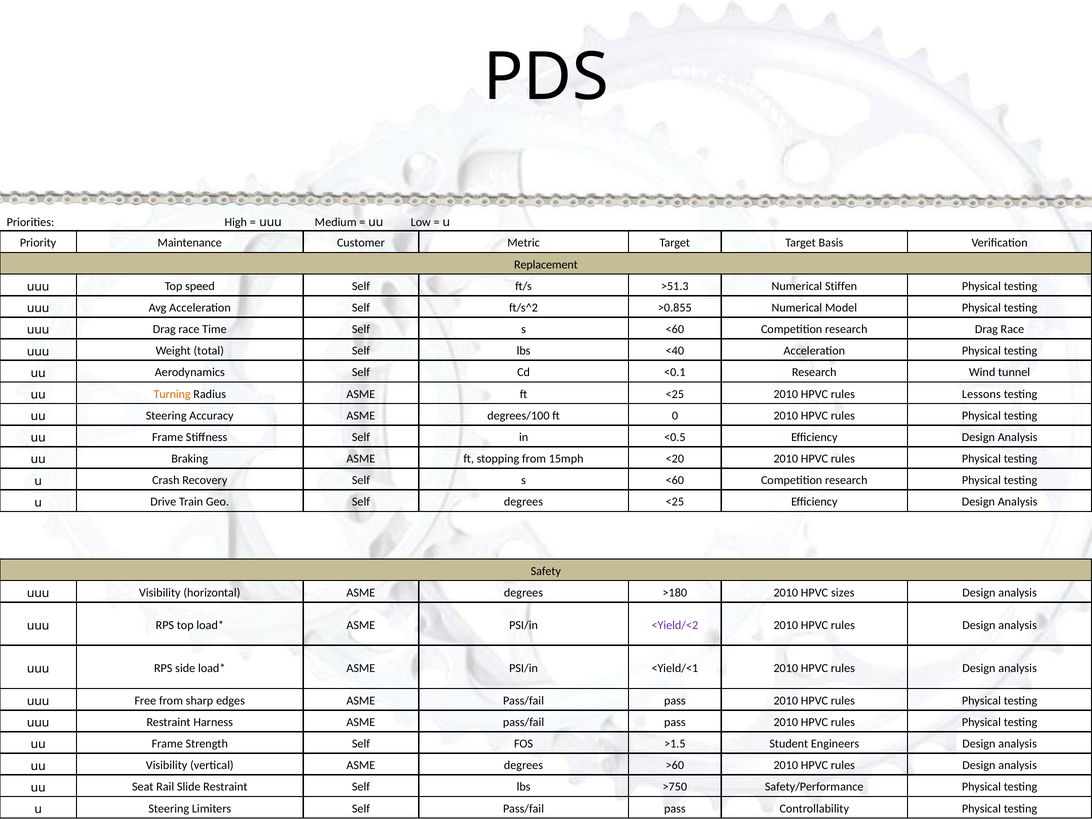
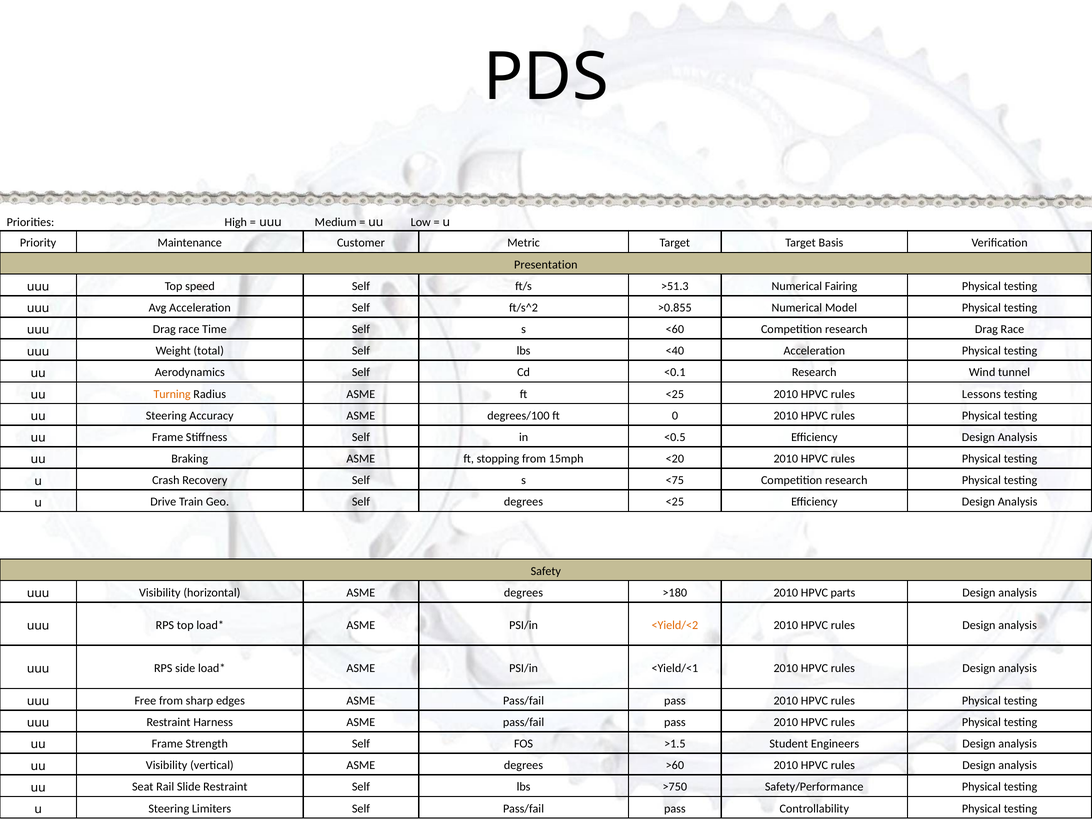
Replacement: Replacement -> Presentation
Stiffen: Stiffen -> Fairing
Recovery Self s <60: <60 -> <75
sizes: sizes -> parts
<Yield/<2 colour: purple -> orange
